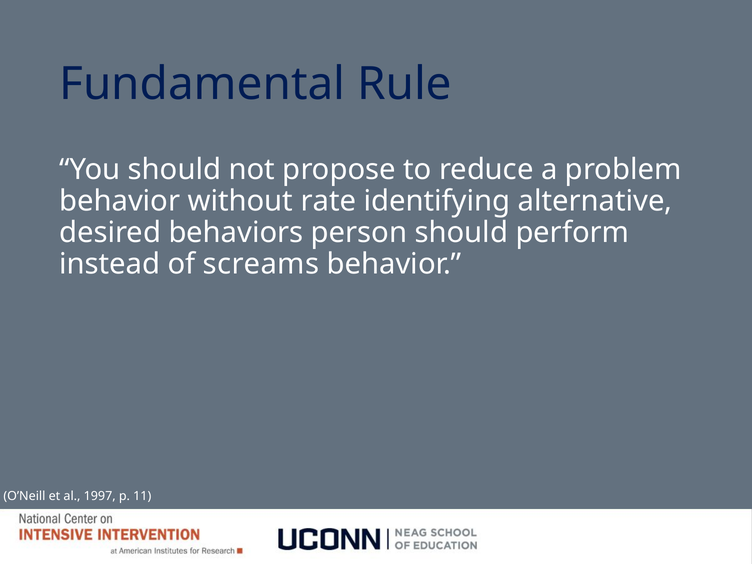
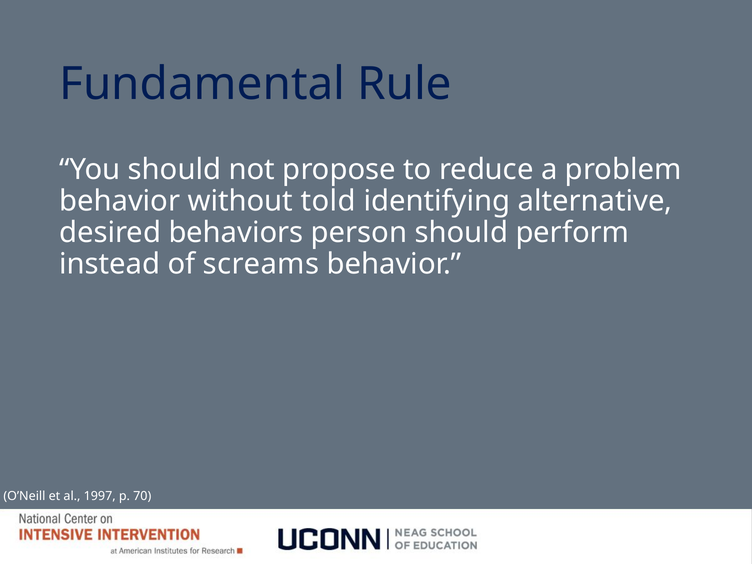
rate: rate -> told
11: 11 -> 70
